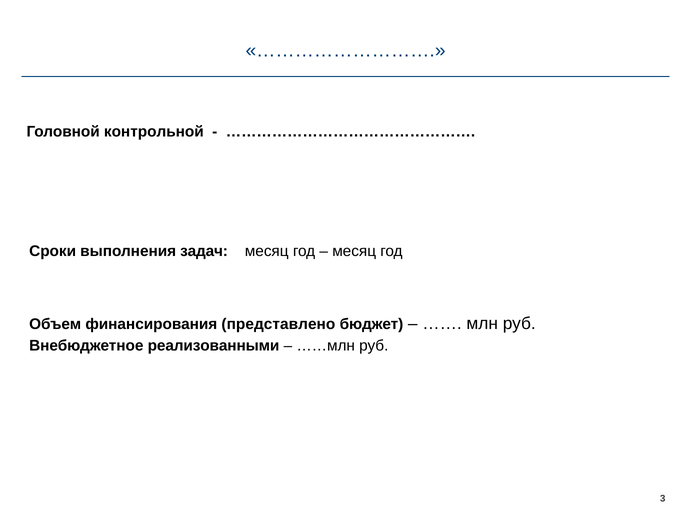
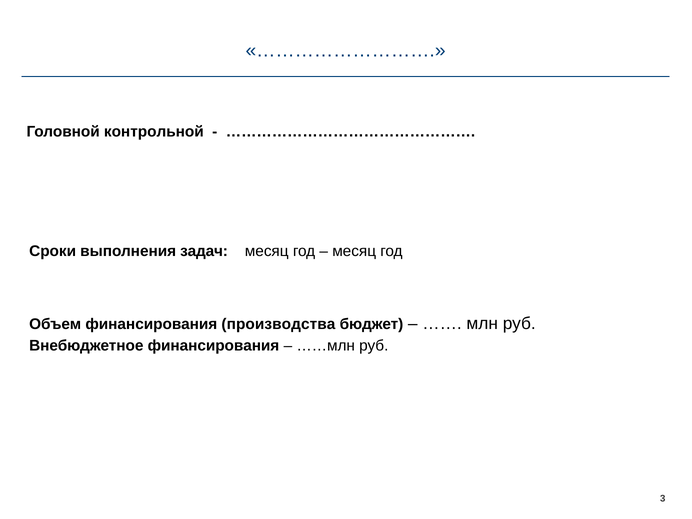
представлено: представлено -> производства
Внебюджетное реализованными: реализованными -> финансирования
